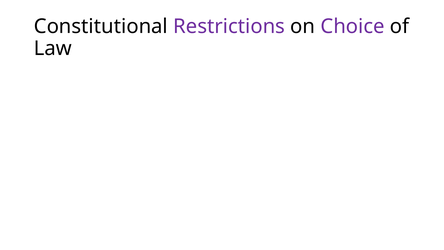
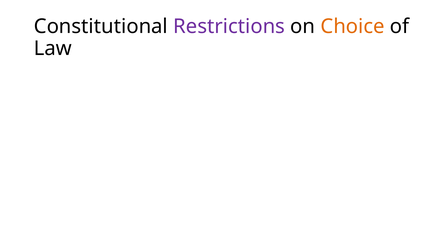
Choice colour: purple -> orange
